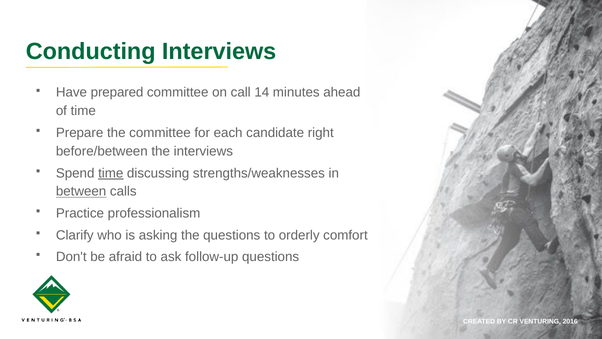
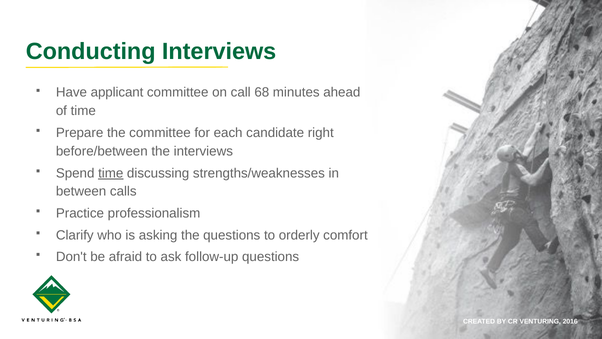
prepared: prepared -> applicant
14: 14 -> 68
between underline: present -> none
